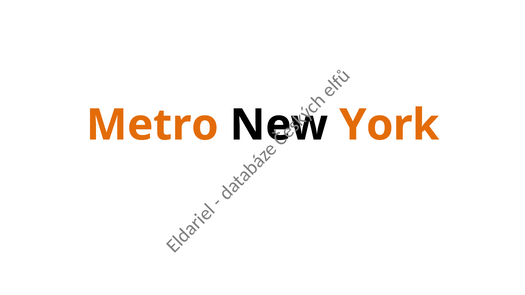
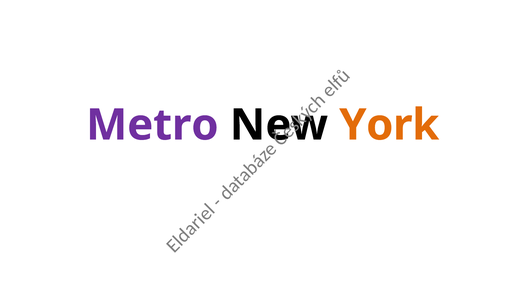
Metro colour: orange -> purple
